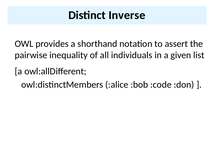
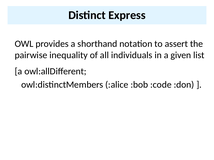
Inverse: Inverse -> Express
